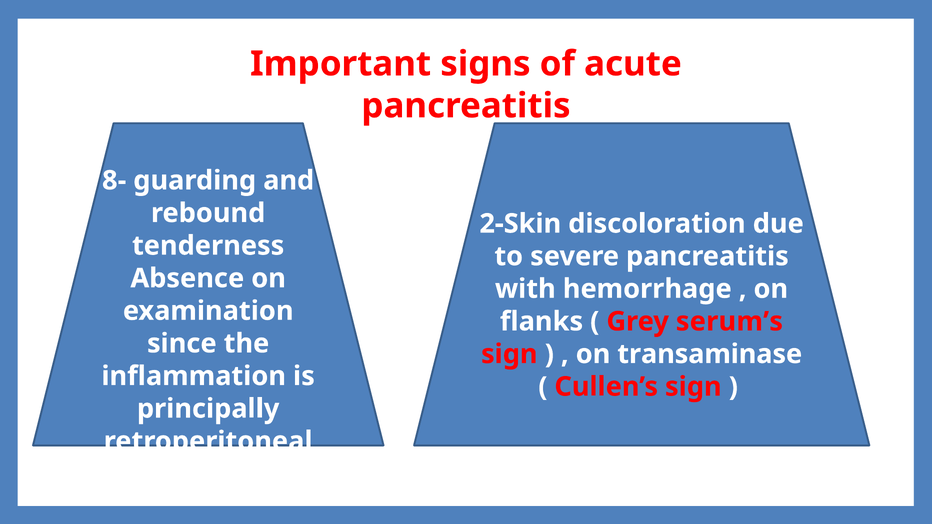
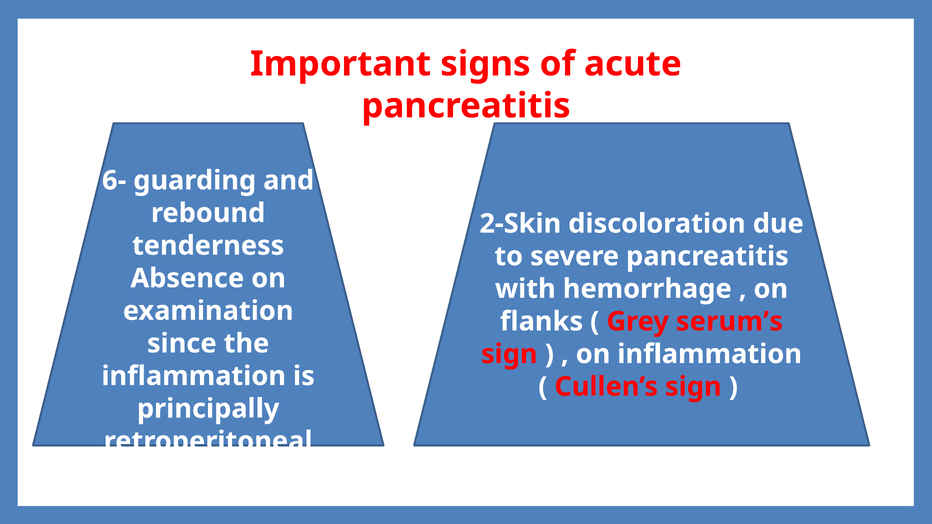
8-: 8- -> 6-
on transaminase: transaminase -> inflammation
